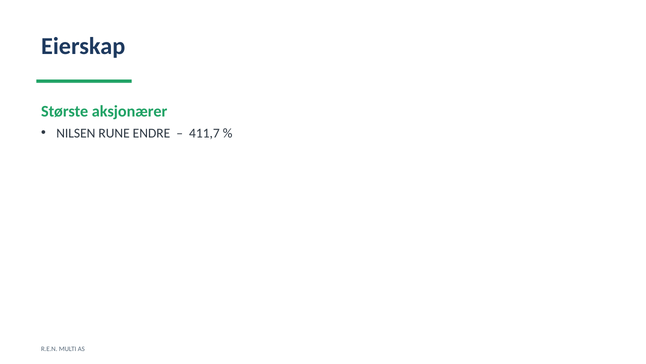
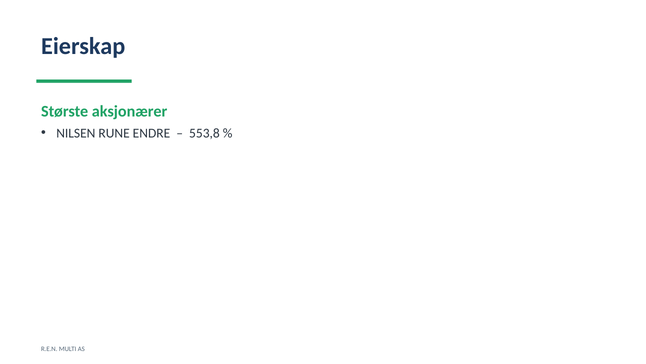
411,7: 411,7 -> 553,8
